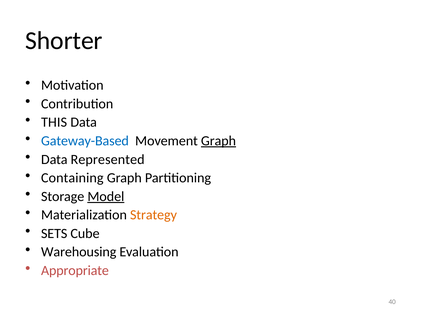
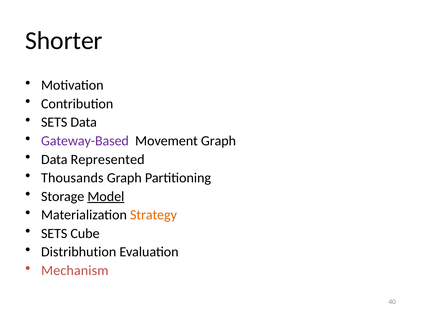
THIS at (54, 122): THIS -> SETS
Gateway-Based colour: blue -> purple
Graph at (218, 141) underline: present -> none
Containing: Containing -> Thousands
Warehousing: Warehousing -> Distribhution
Appropriate: Appropriate -> Mechanism
